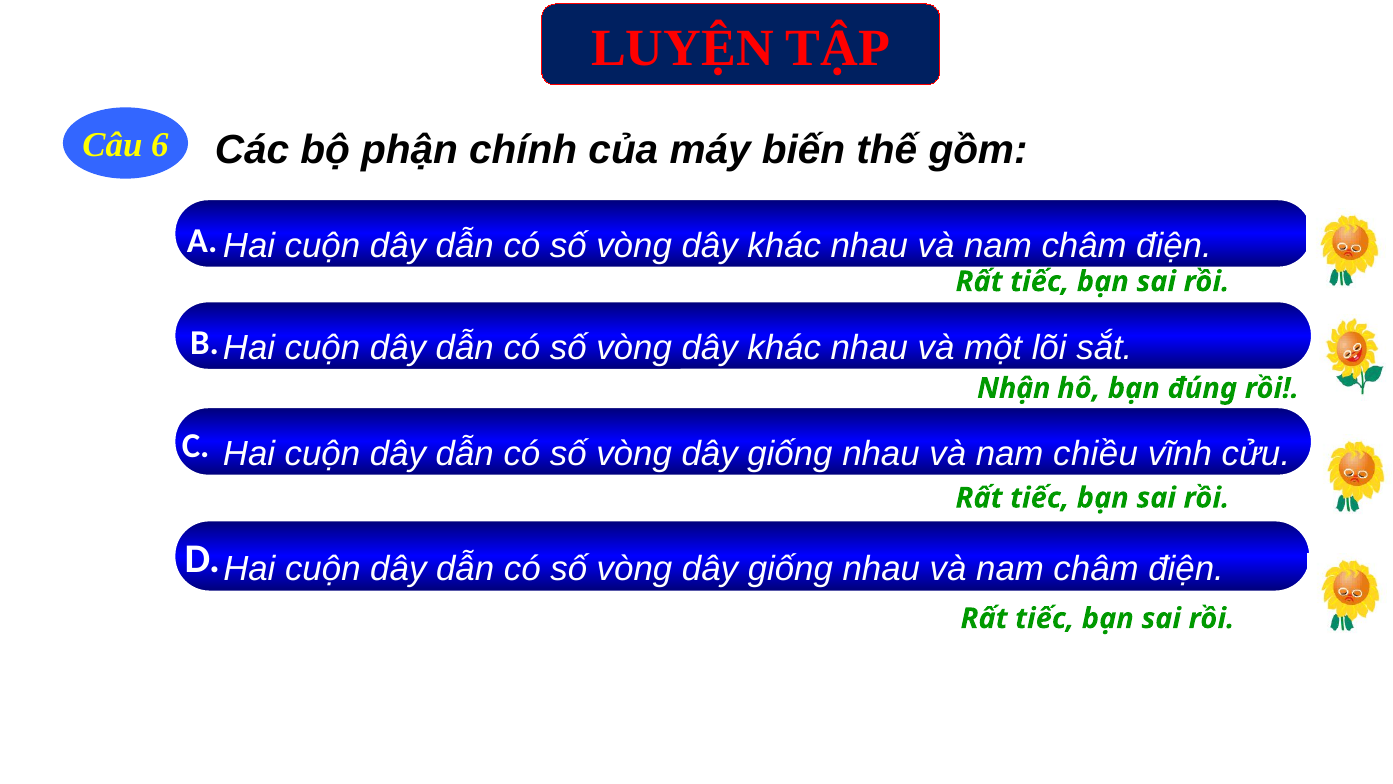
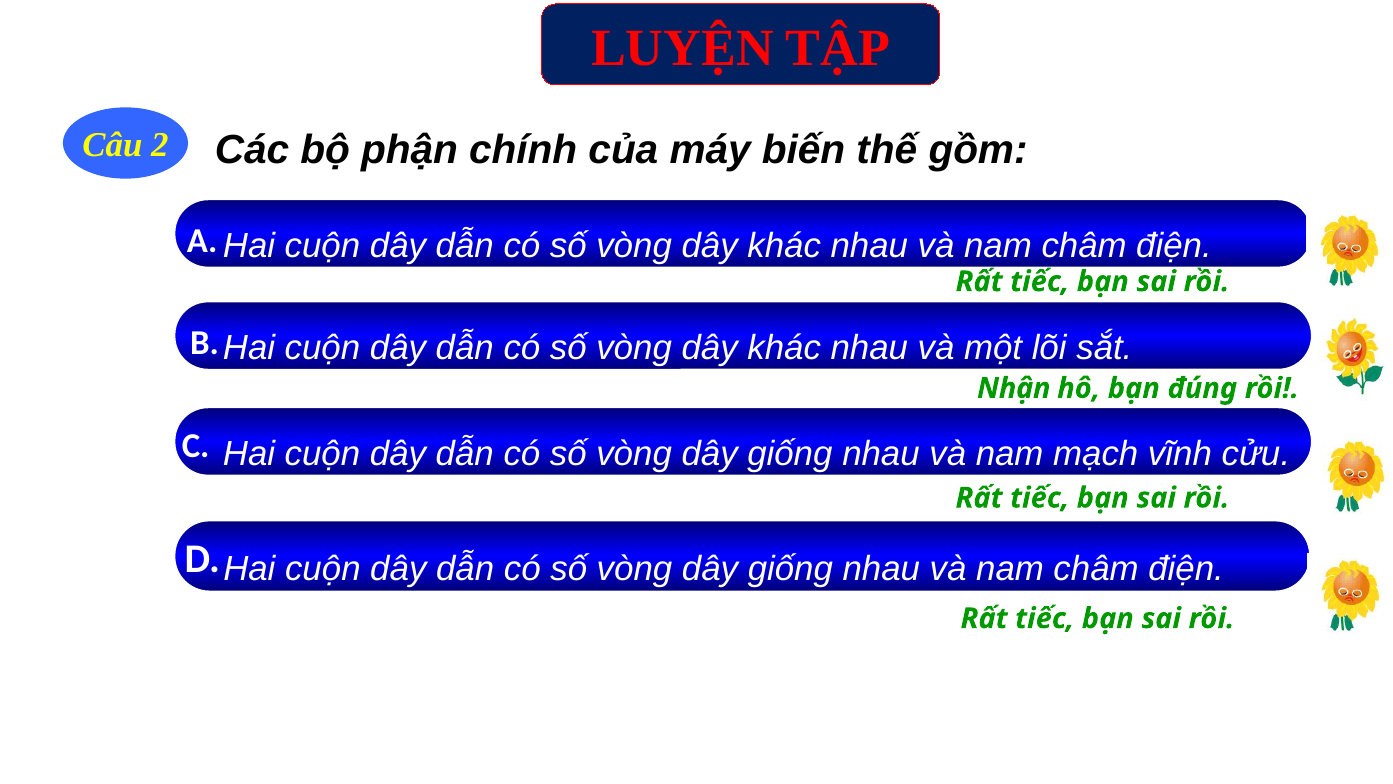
6: 6 -> 2
chiều: chiều -> mạch
